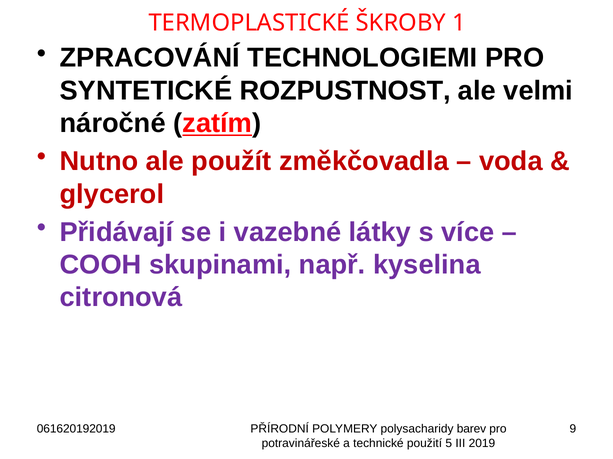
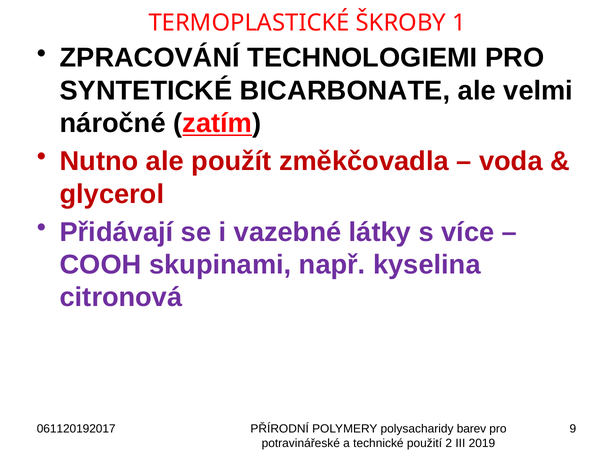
ROZPUSTNOST: ROZPUSTNOST -> BICARBONATE
061620192019: 061620192019 -> 061120192017
5: 5 -> 2
